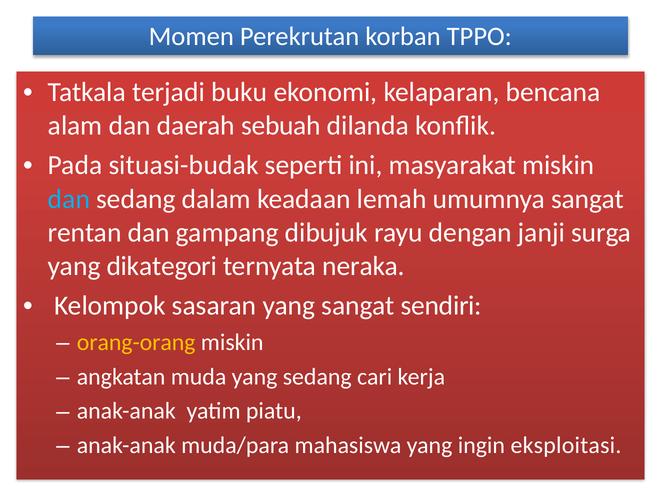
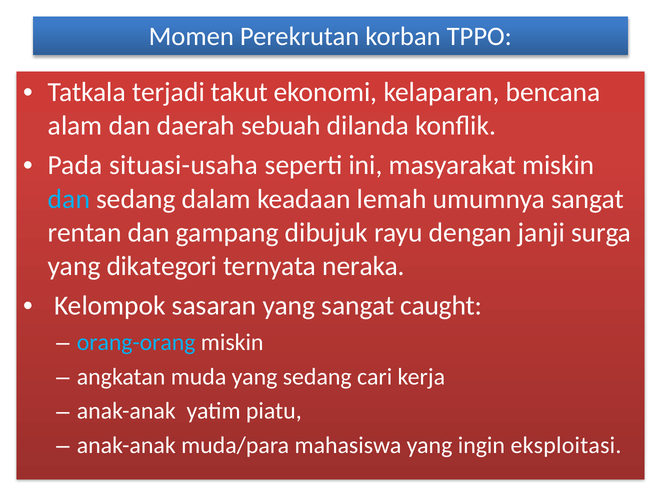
buku: buku -> takut
situasi-budak: situasi-budak -> situasi-usaha
sendiri: sendiri -> caught
orang-orang colour: yellow -> light blue
